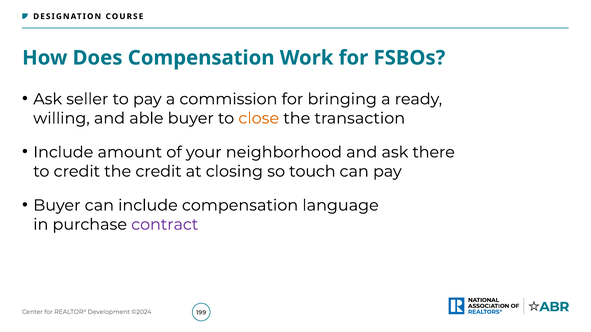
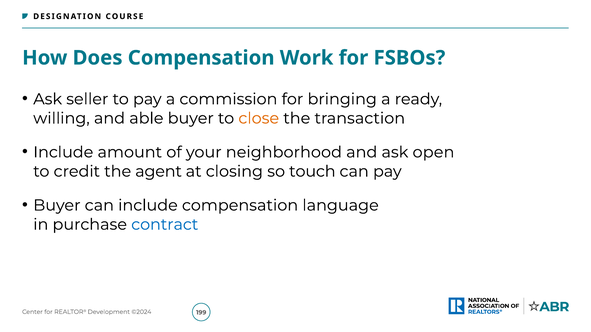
there: there -> open
the credit: credit -> agent
contract colour: purple -> blue
